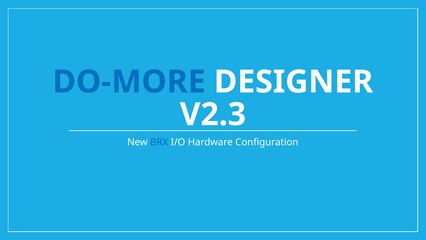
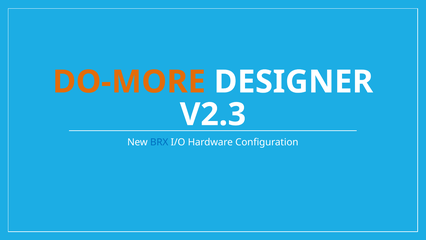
DO-MORE colour: blue -> orange
